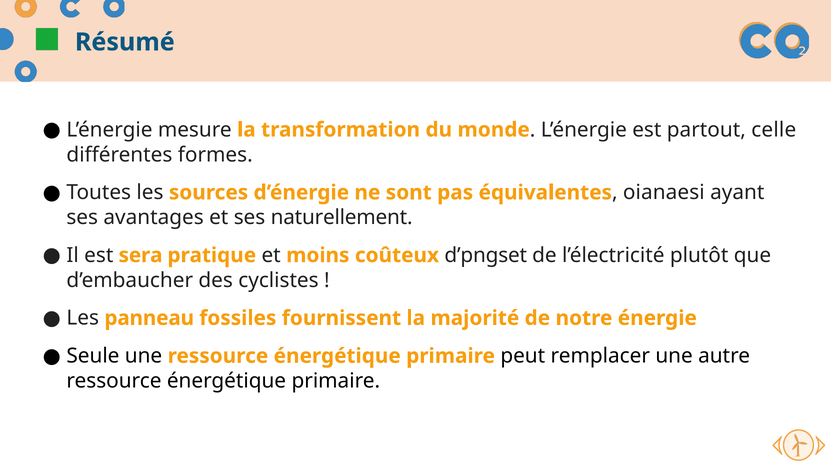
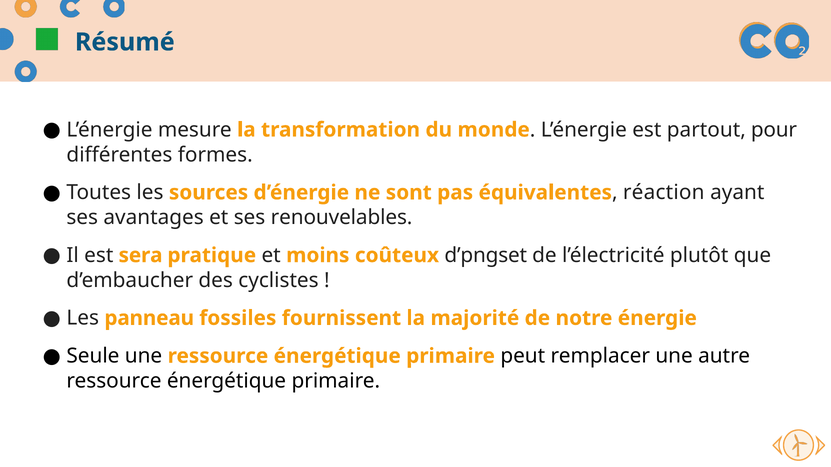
celle: celle -> pour
oianaesi: oianaesi -> réaction
naturellement: naturellement -> renouvelables
